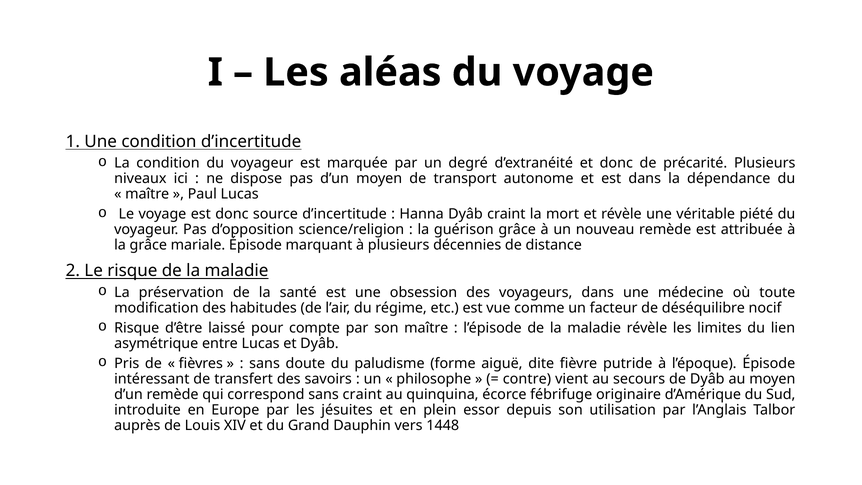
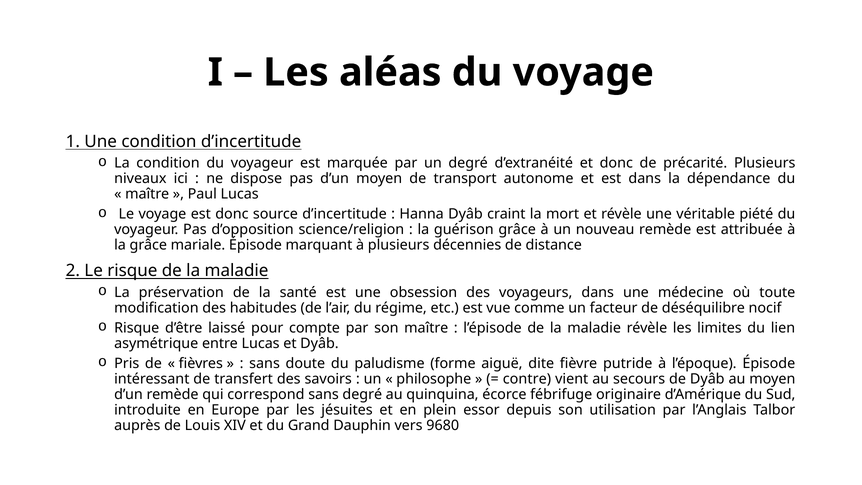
sans craint: craint -> degré
1448: 1448 -> 9680
